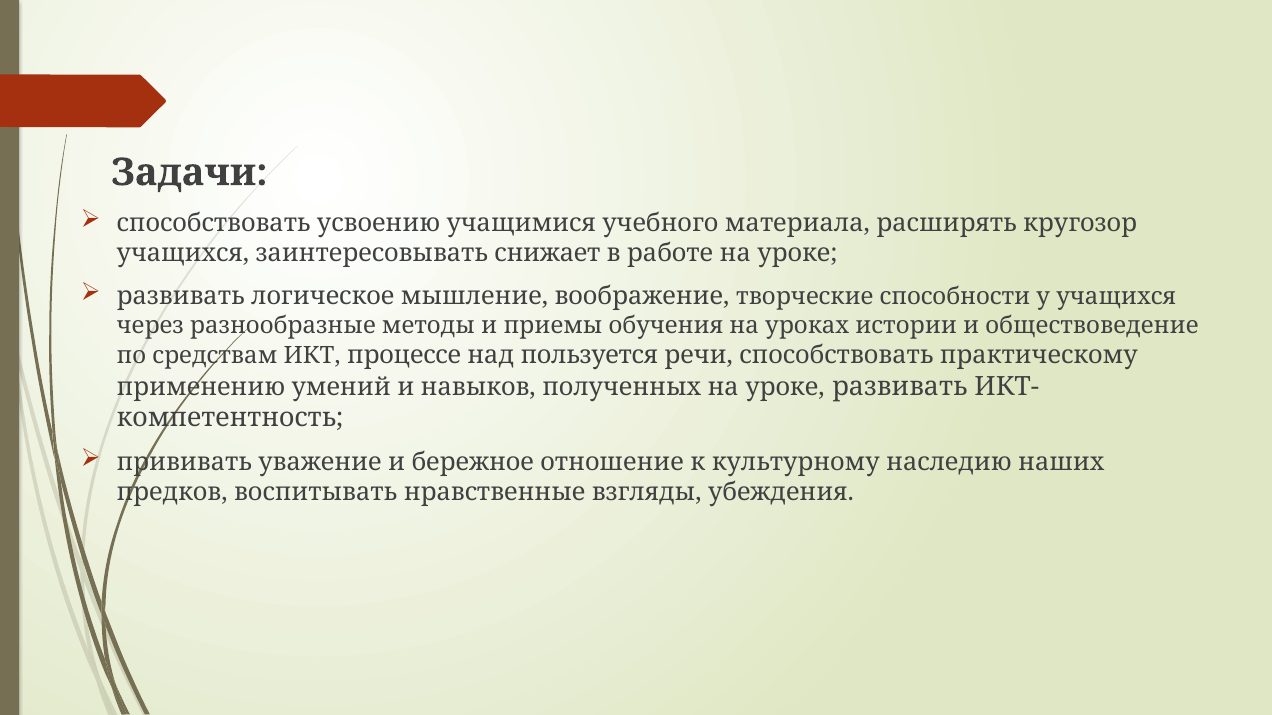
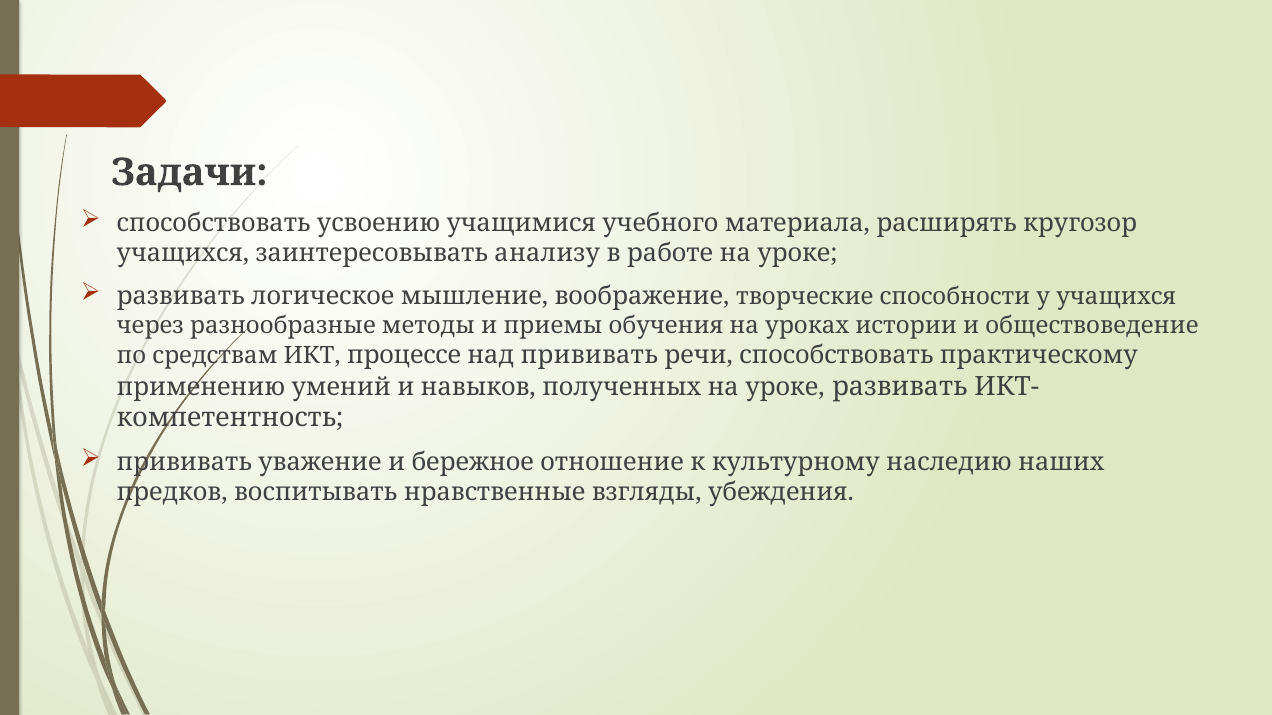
снижает: снижает -> анализу
над пользуется: пользуется -> прививать
